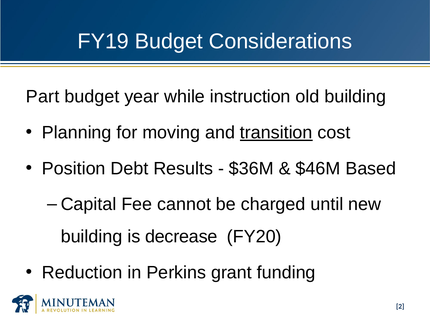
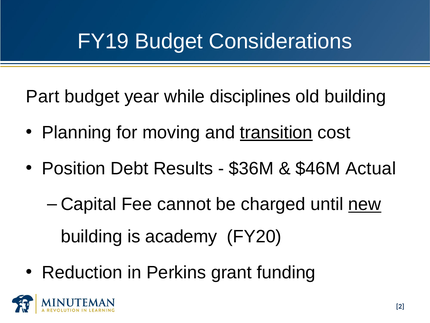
instruction: instruction -> disciplines
Based: Based -> Actual
new underline: none -> present
decrease: decrease -> academy
